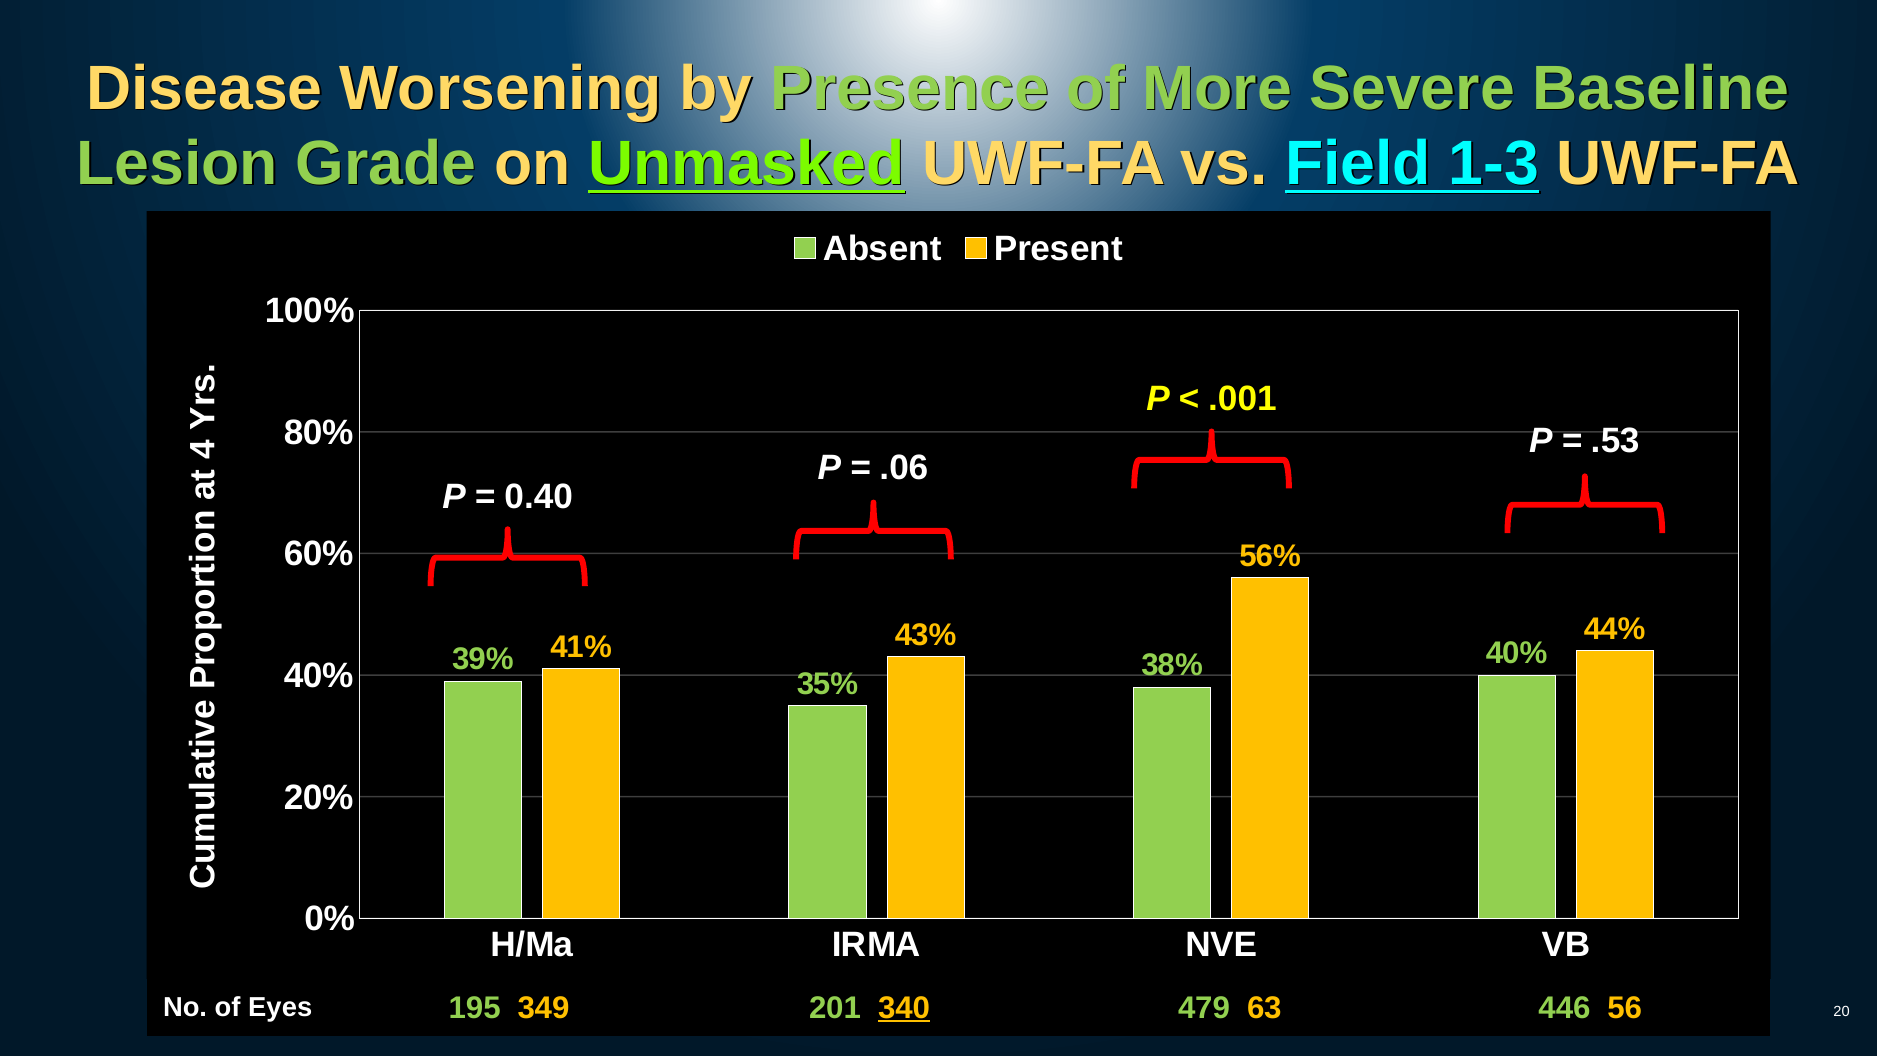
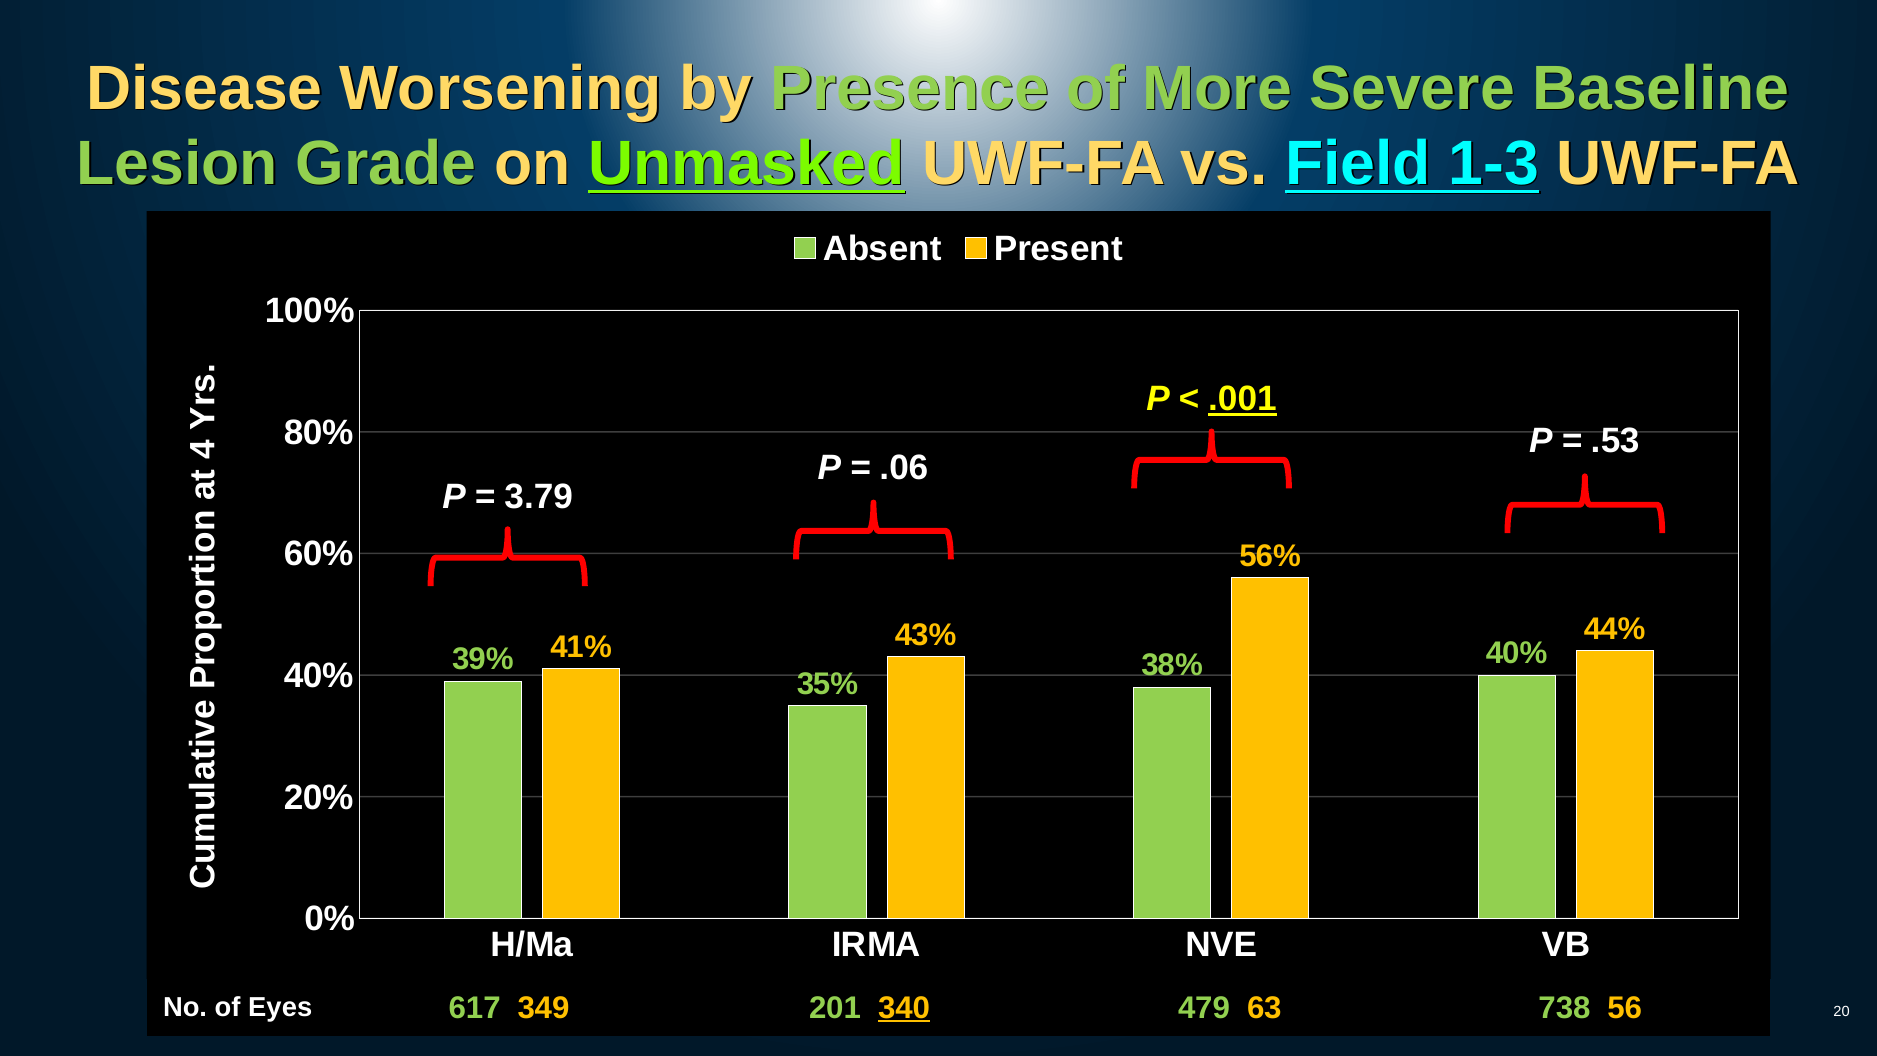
.001 underline: none -> present
0.40: 0.40 -> 3.79
195: 195 -> 617
446: 446 -> 738
